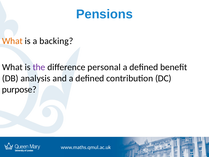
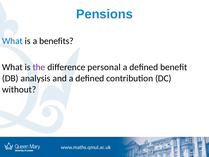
What at (12, 41) colour: orange -> blue
backing: backing -> benefits
purpose: purpose -> without
